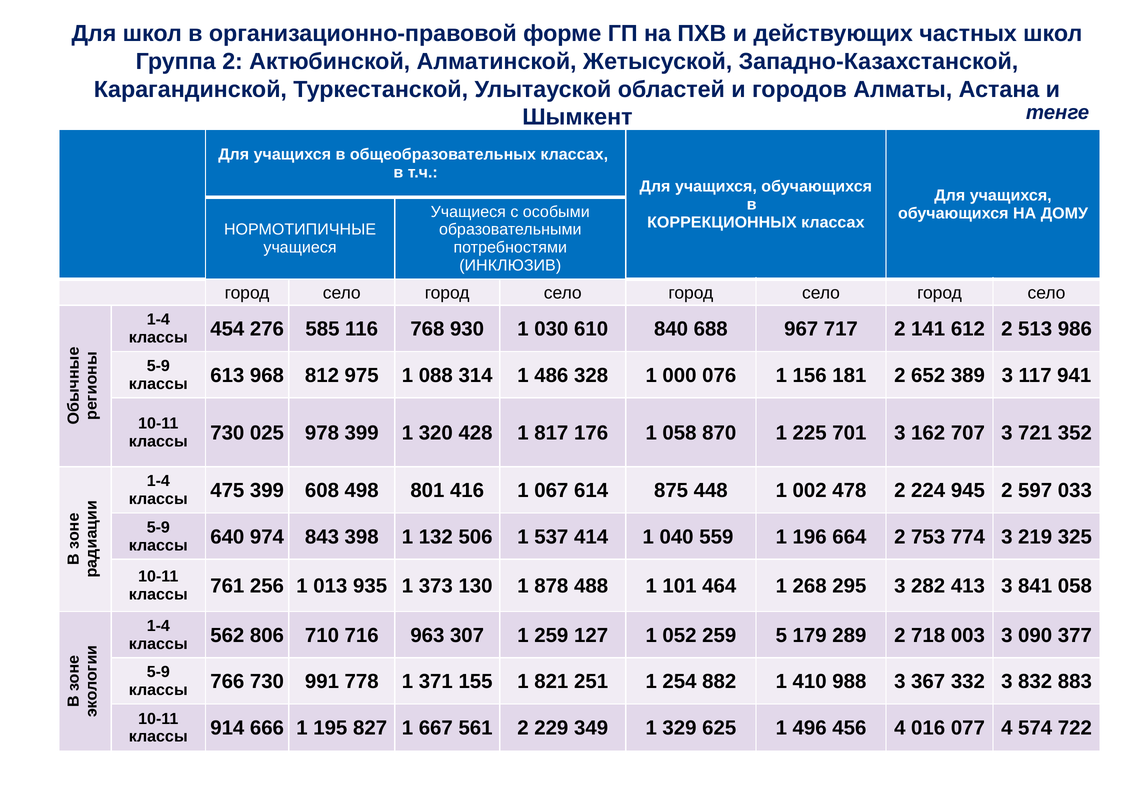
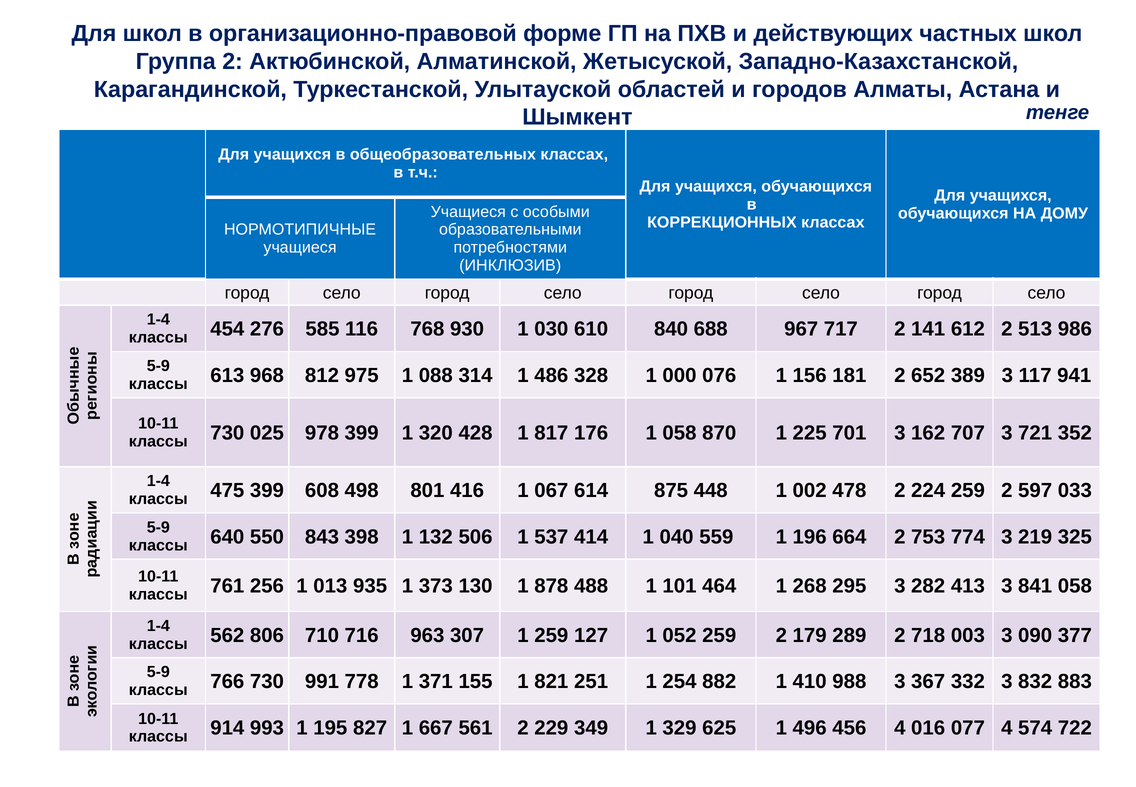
224 945: 945 -> 259
974: 974 -> 550
052 259 5: 5 -> 2
666: 666 -> 993
